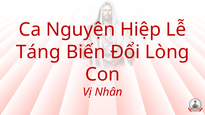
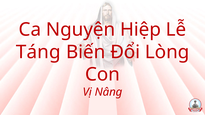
Nhân: Nhân -> Nâng
